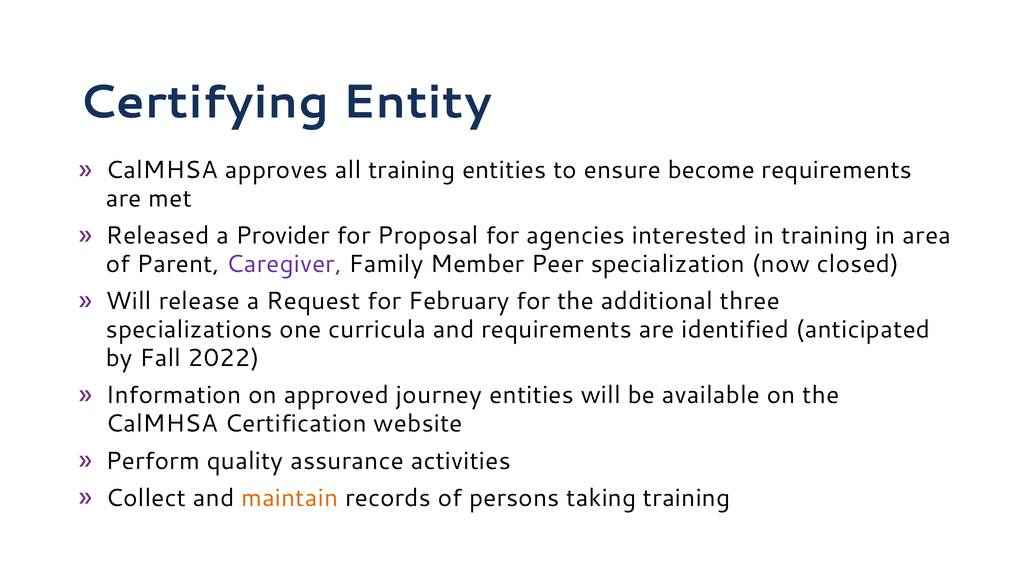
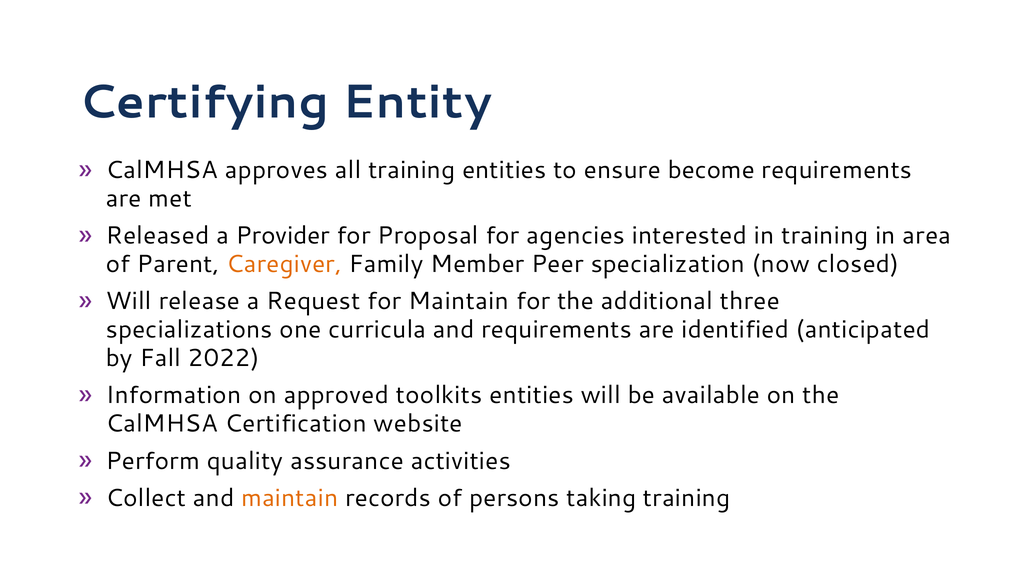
Caregiver colour: purple -> orange
for February: February -> Maintain
journey: journey -> toolkits
